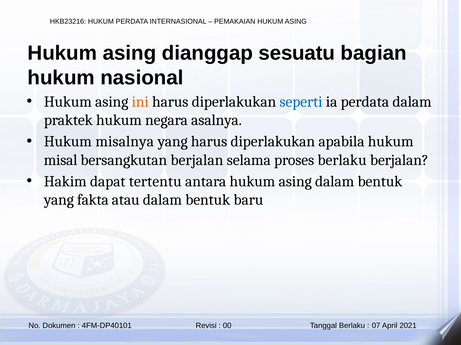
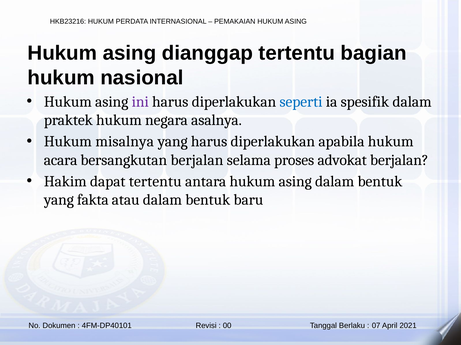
dianggap sesuatu: sesuatu -> tertentu
ini colour: orange -> purple
ia perdata: perdata -> spesifik
misal: misal -> acara
proses berlaku: berlaku -> advokat
